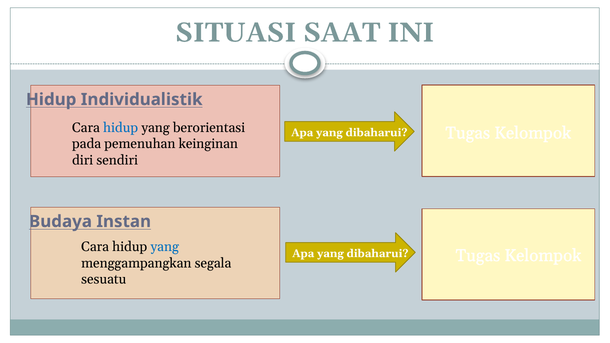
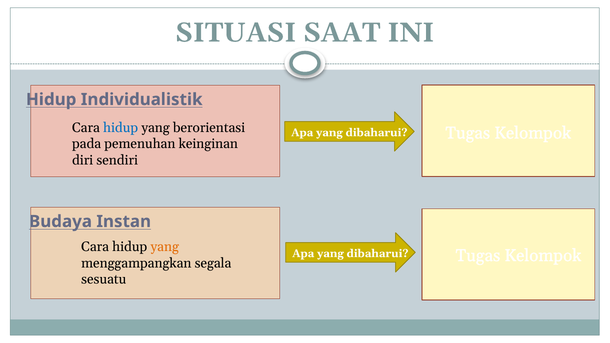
yang at (165, 247) colour: blue -> orange
